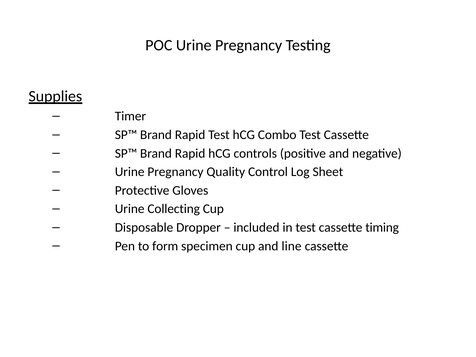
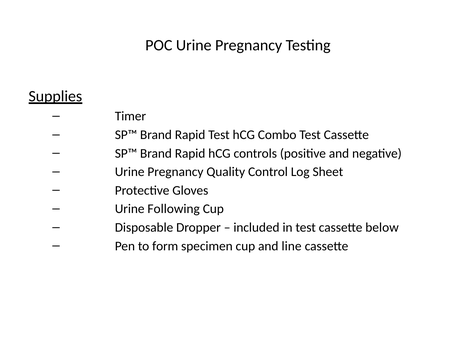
Collecting: Collecting -> Following
timing: timing -> below
